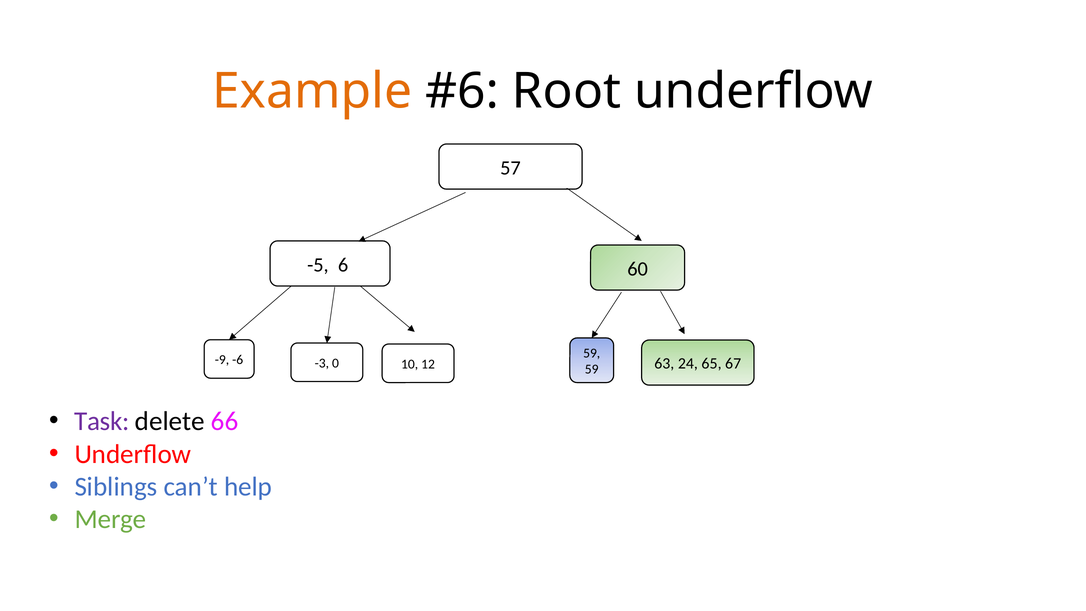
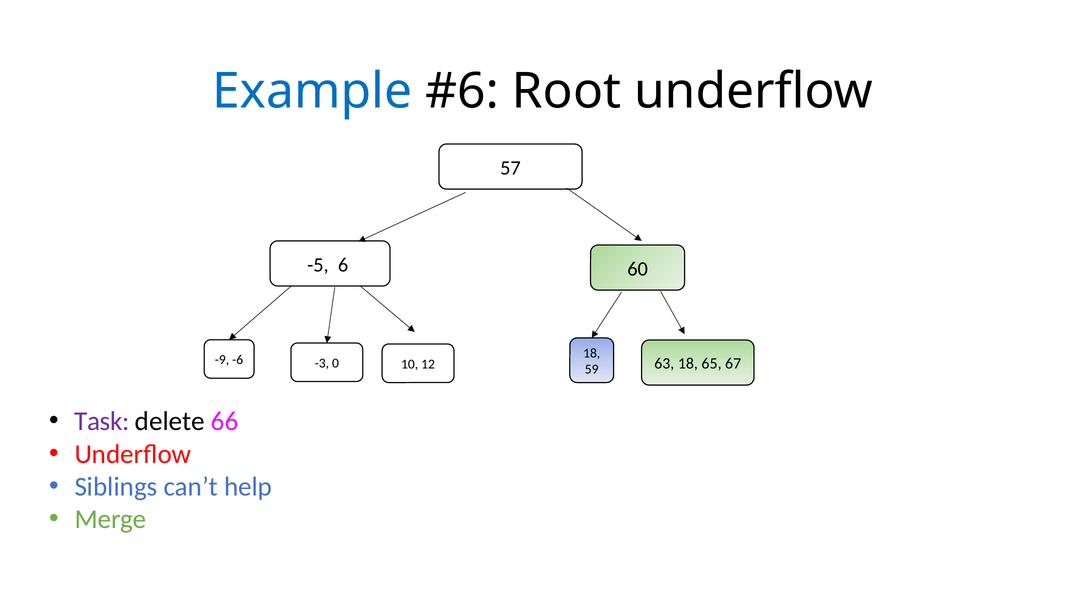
Example colour: orange -> blue
59 at (592, 353): 59 -> 18
63 24: 24 -> 18
